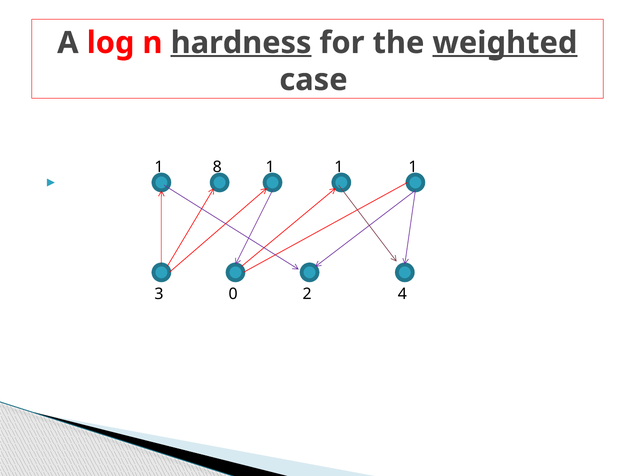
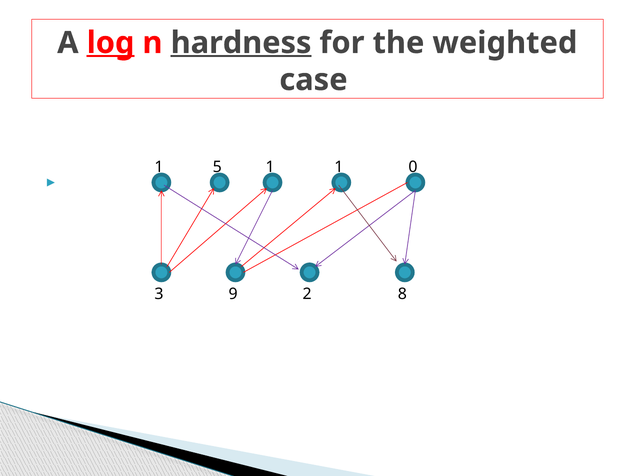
log underline: none -> present
weighted underline: present -> none
8: 8 -> 5
1 1 1: 1 -> 0
0: 0 -> 9
4: 4 -> 8
